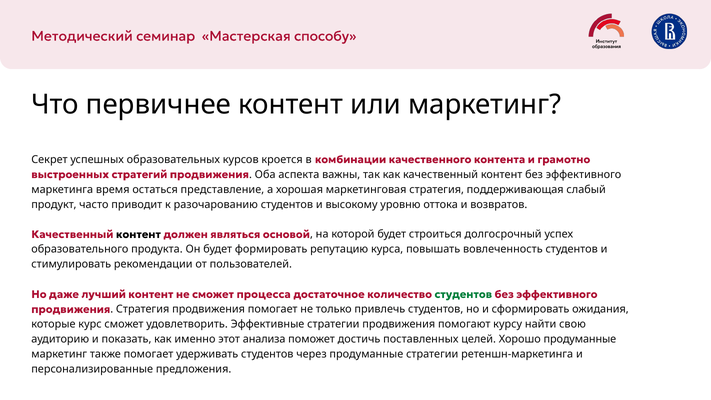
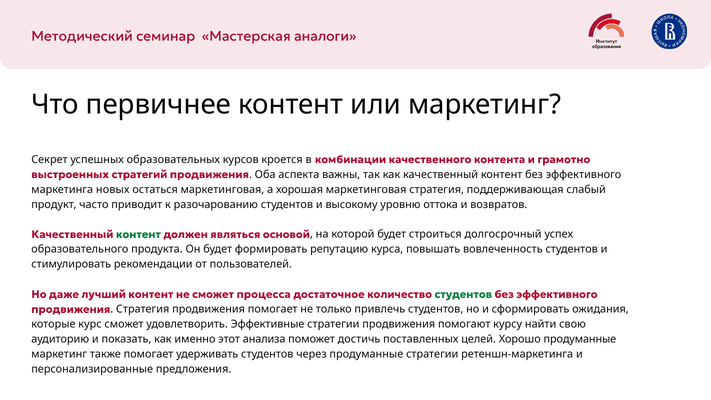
способу: способу -> аналоги
время: время -> новых
остаться представление: представление -> маркетинговая
контент at (138, 234) colour: black -> green
